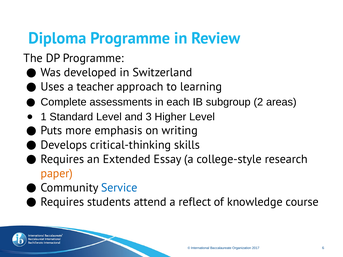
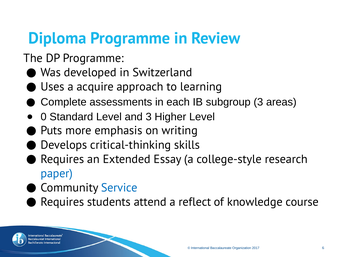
teacher: teacher -> acquire
subgroup 2: 2 -> 3
1: 1 -> 0
paper colour: orange -> blue
